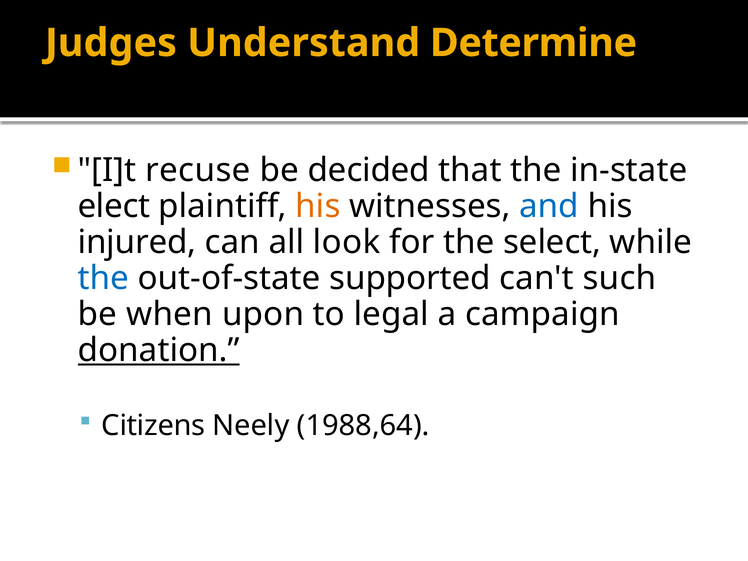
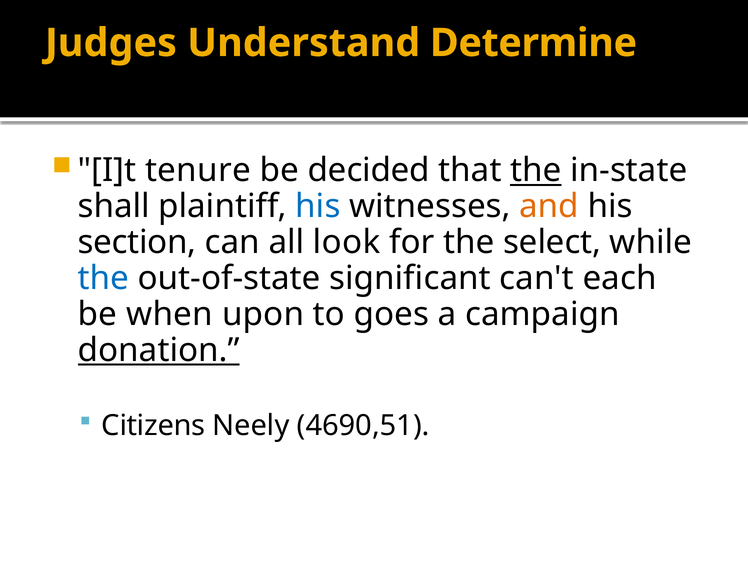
recuse: recuse -> tenure
the at (536, 170) underline: none -> present
elect: elect -> shall
his at (318, 206) colour: orange -> blue
and colour: blue -> orange
injured: injured -> section
supported: supported -> significant
such: such -> each
legal: legal -> goes
1988,64: 1988,64 -> 4690,51
